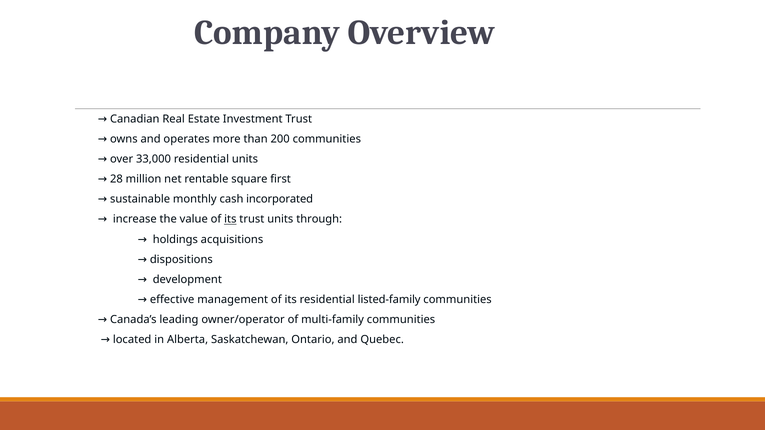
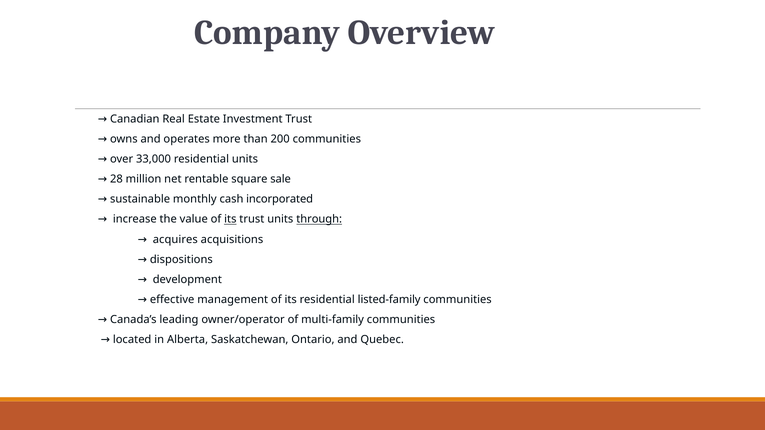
first: first -> sale
through underline: none -> present
holdings: holdings -> acquires
